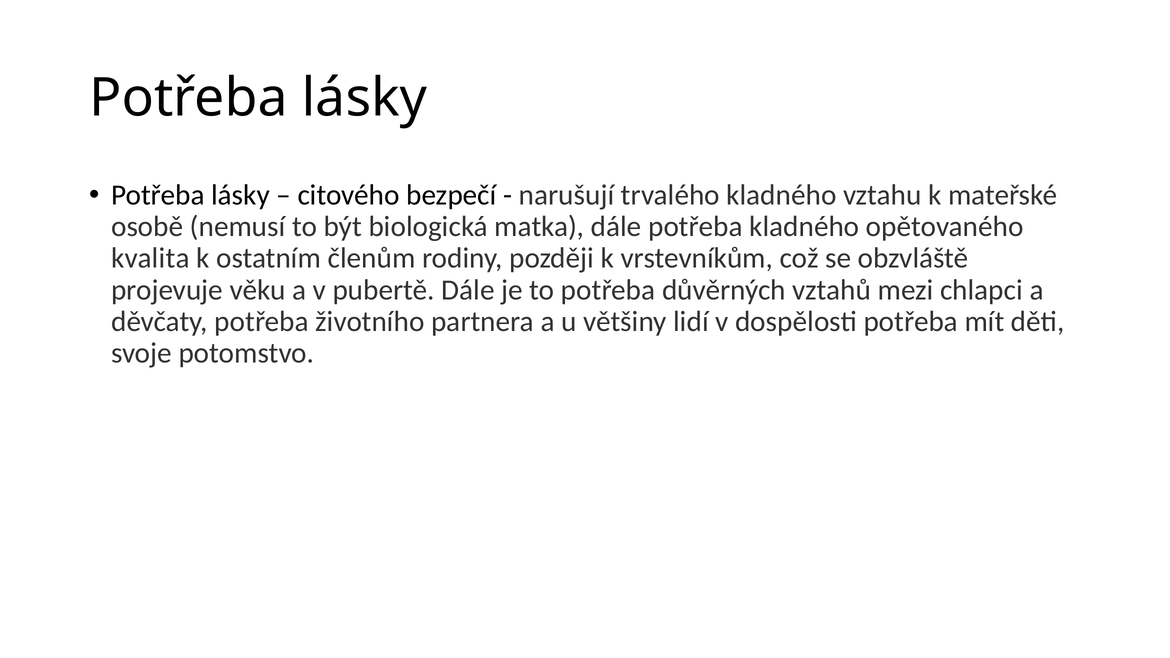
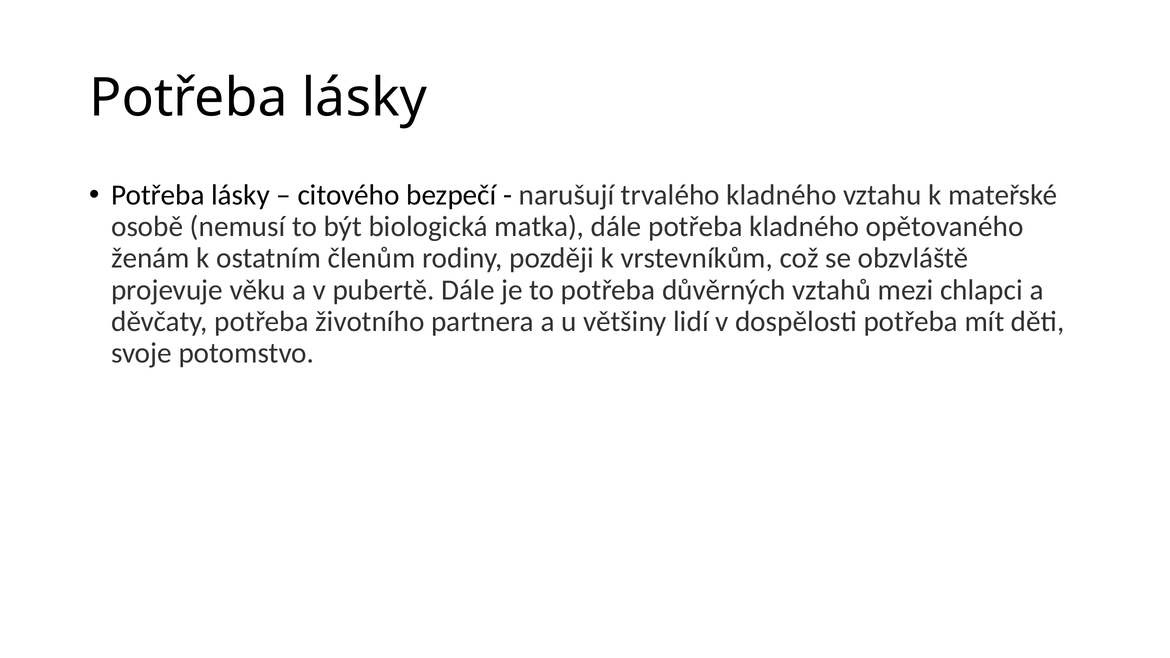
kvalita: kvalita -> ženám
